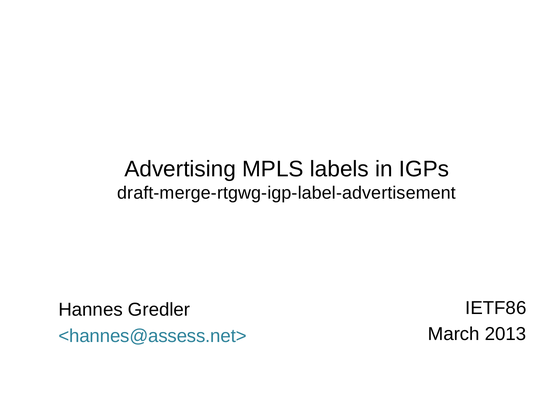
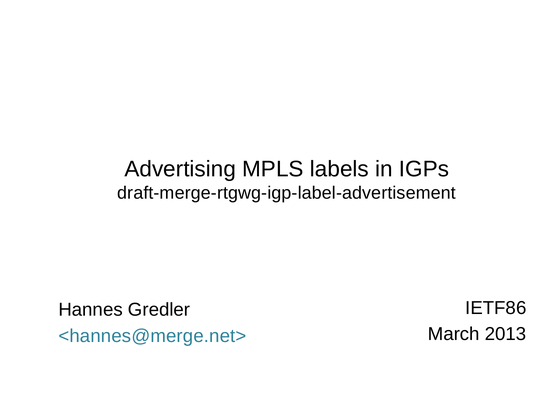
<hannes@assess.net>: <hannes@assess.net> -> <hannes@merge.net>
